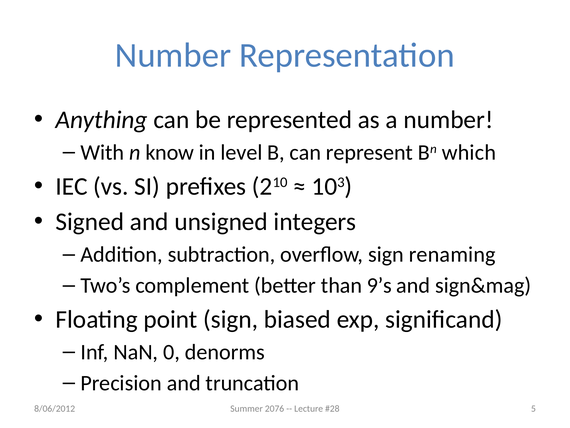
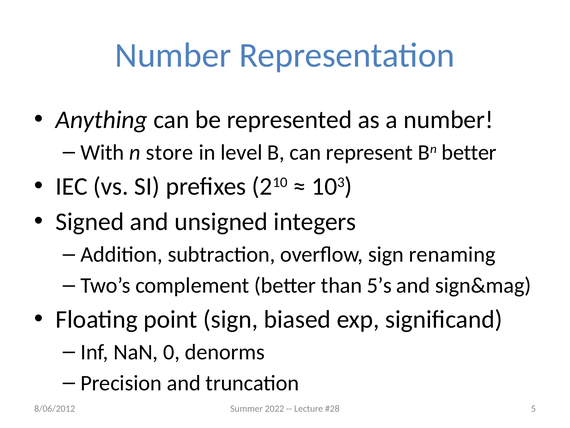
know: know -> store
Bn which: which -> better
9’s: 9’s -> 5’s
2076: 2076 -> 2022
